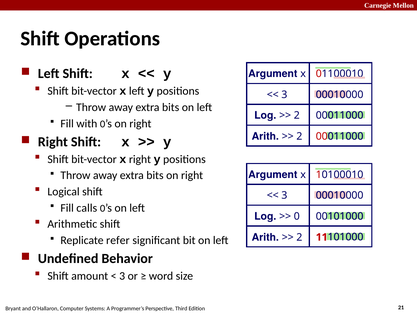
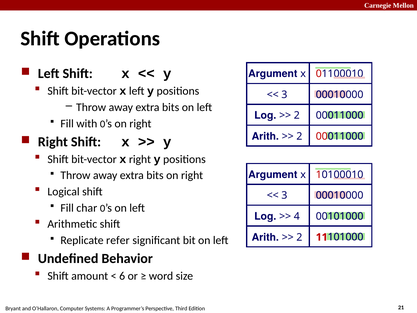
calls: calls -> char
0: 0 -> 4
3 at (122, 276): 3 -> 6
